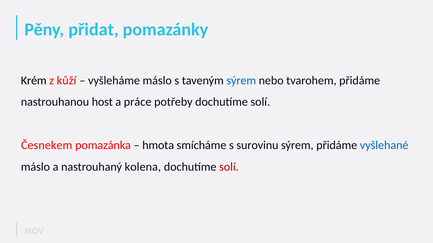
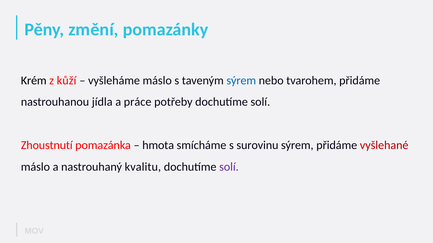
přidat: přidat -> změní
host: host -> jídla
Česnekem: Česnekem -> Zhoustnutí
vyšlehané colour: blue -> red
kolena: kolena -> kvalitu
solí at (229, 167) colour: red -> purple
